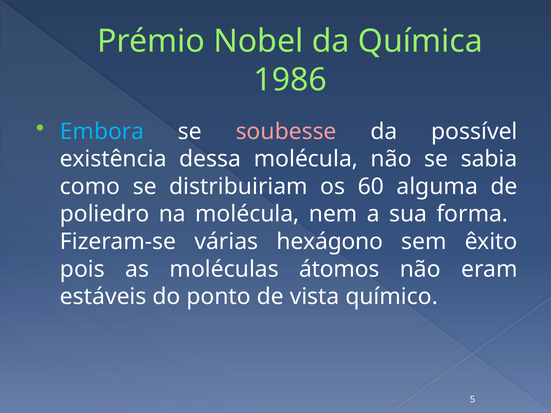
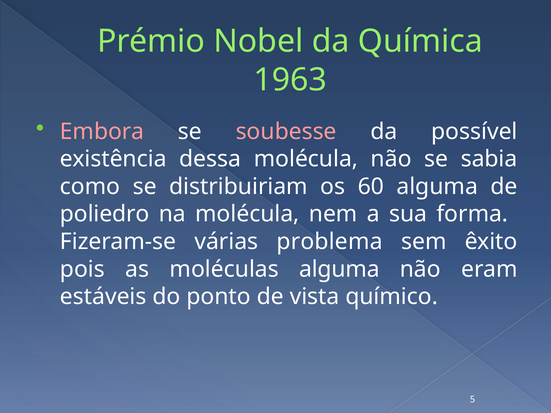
1986: 1986 -> 1963
Embora colour: light blue -> pink
hexágono: hexágono -> problema
moléculas átomos: átomos -> alguma
